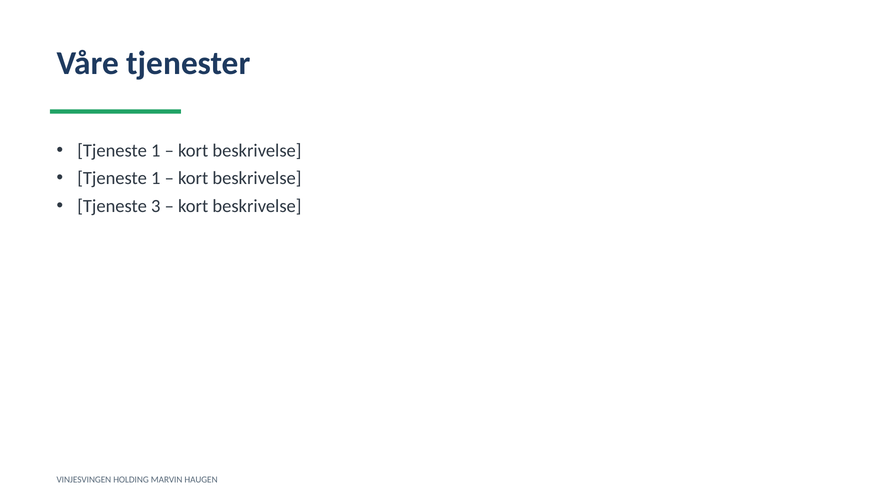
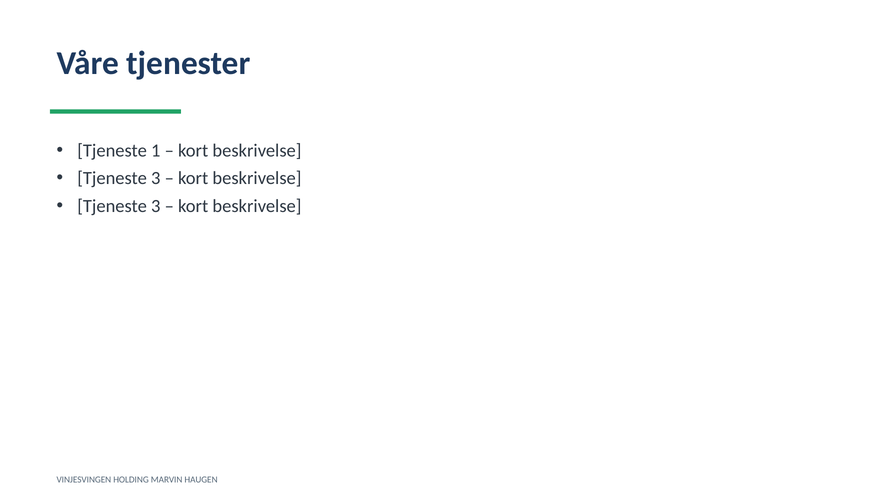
1 at (156, 178): 1 -> 3
